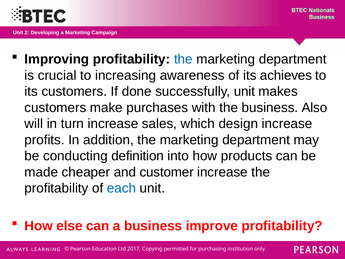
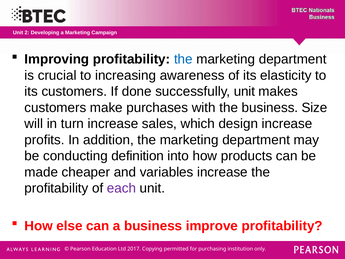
achieves: achieves -> elasticity
Also: Also -> Size
customer: customer -> variables
each colour: blue -> purple
